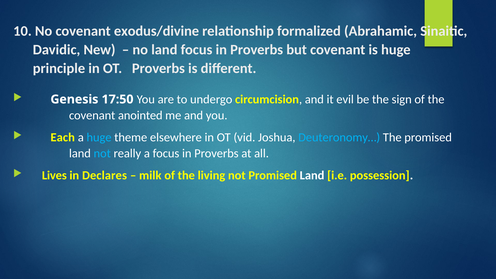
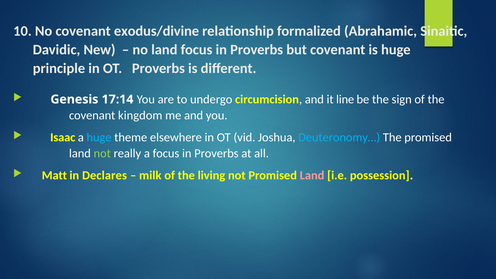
17:50: 17:50 -> 17:14
evil: evil -> line
anointed: anointed -> kingdom
Each: Each -> Isaac
not at (102, 153) colour: light blue -> light green
Lives: Lives -> Matt
Land at (312, 175) colour: white -> pink
